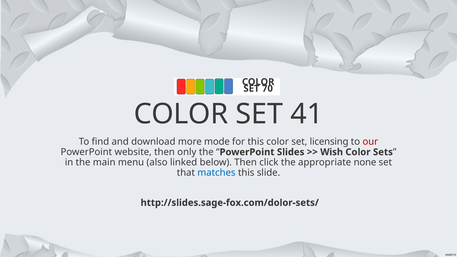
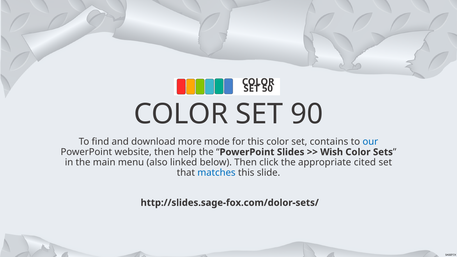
70: 70 -> 50
41: 41 -> 90
licensing: licensing -> contains
our colour: red -> blue
only: only -> help
none: none -> cited
